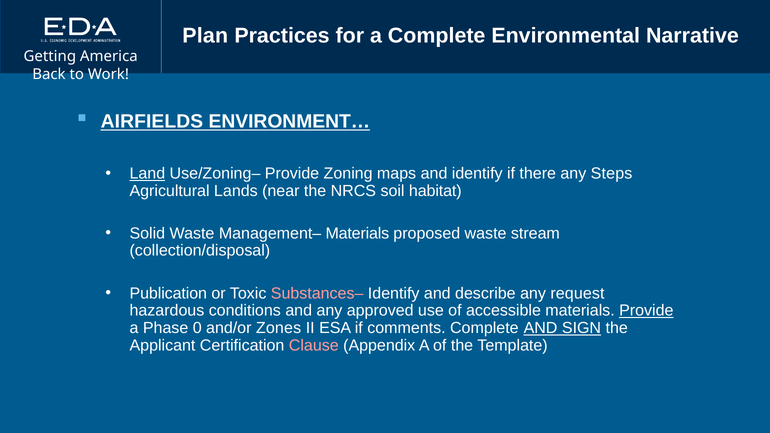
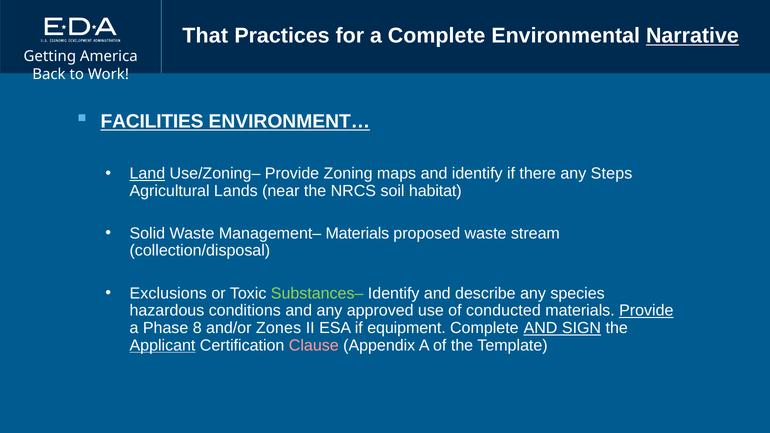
Plan: Plan -> That
Narrative underline: none -> present
AIRFIELDS: AIRFIELDS -> FACILITIES
Publication: Publication -> Exclusions
Substances– colour: pink -> light green
request: request -> species
accessible: accessible -> conducted
0: 0 -> 8
comments: comments -> equipment
Applicant underline: none -> present
